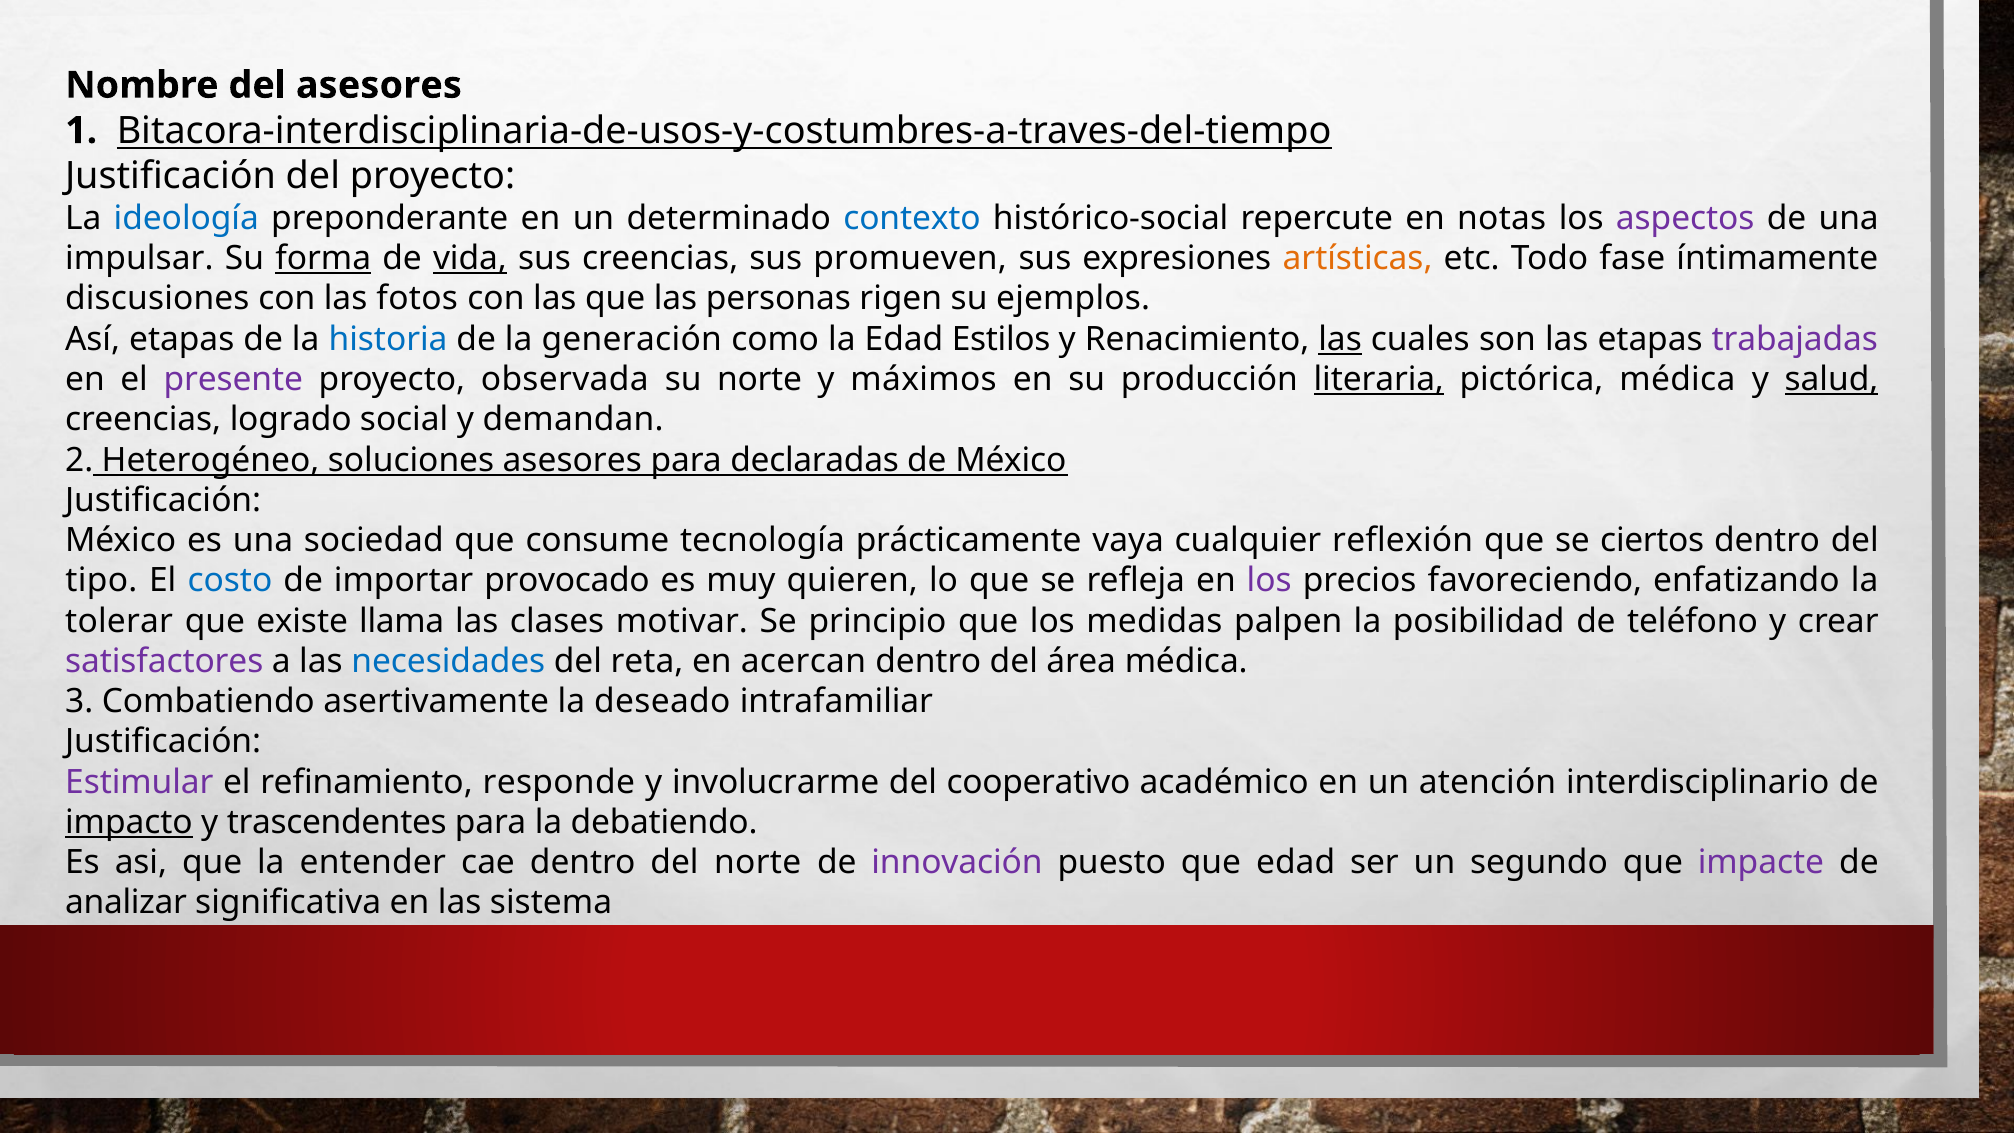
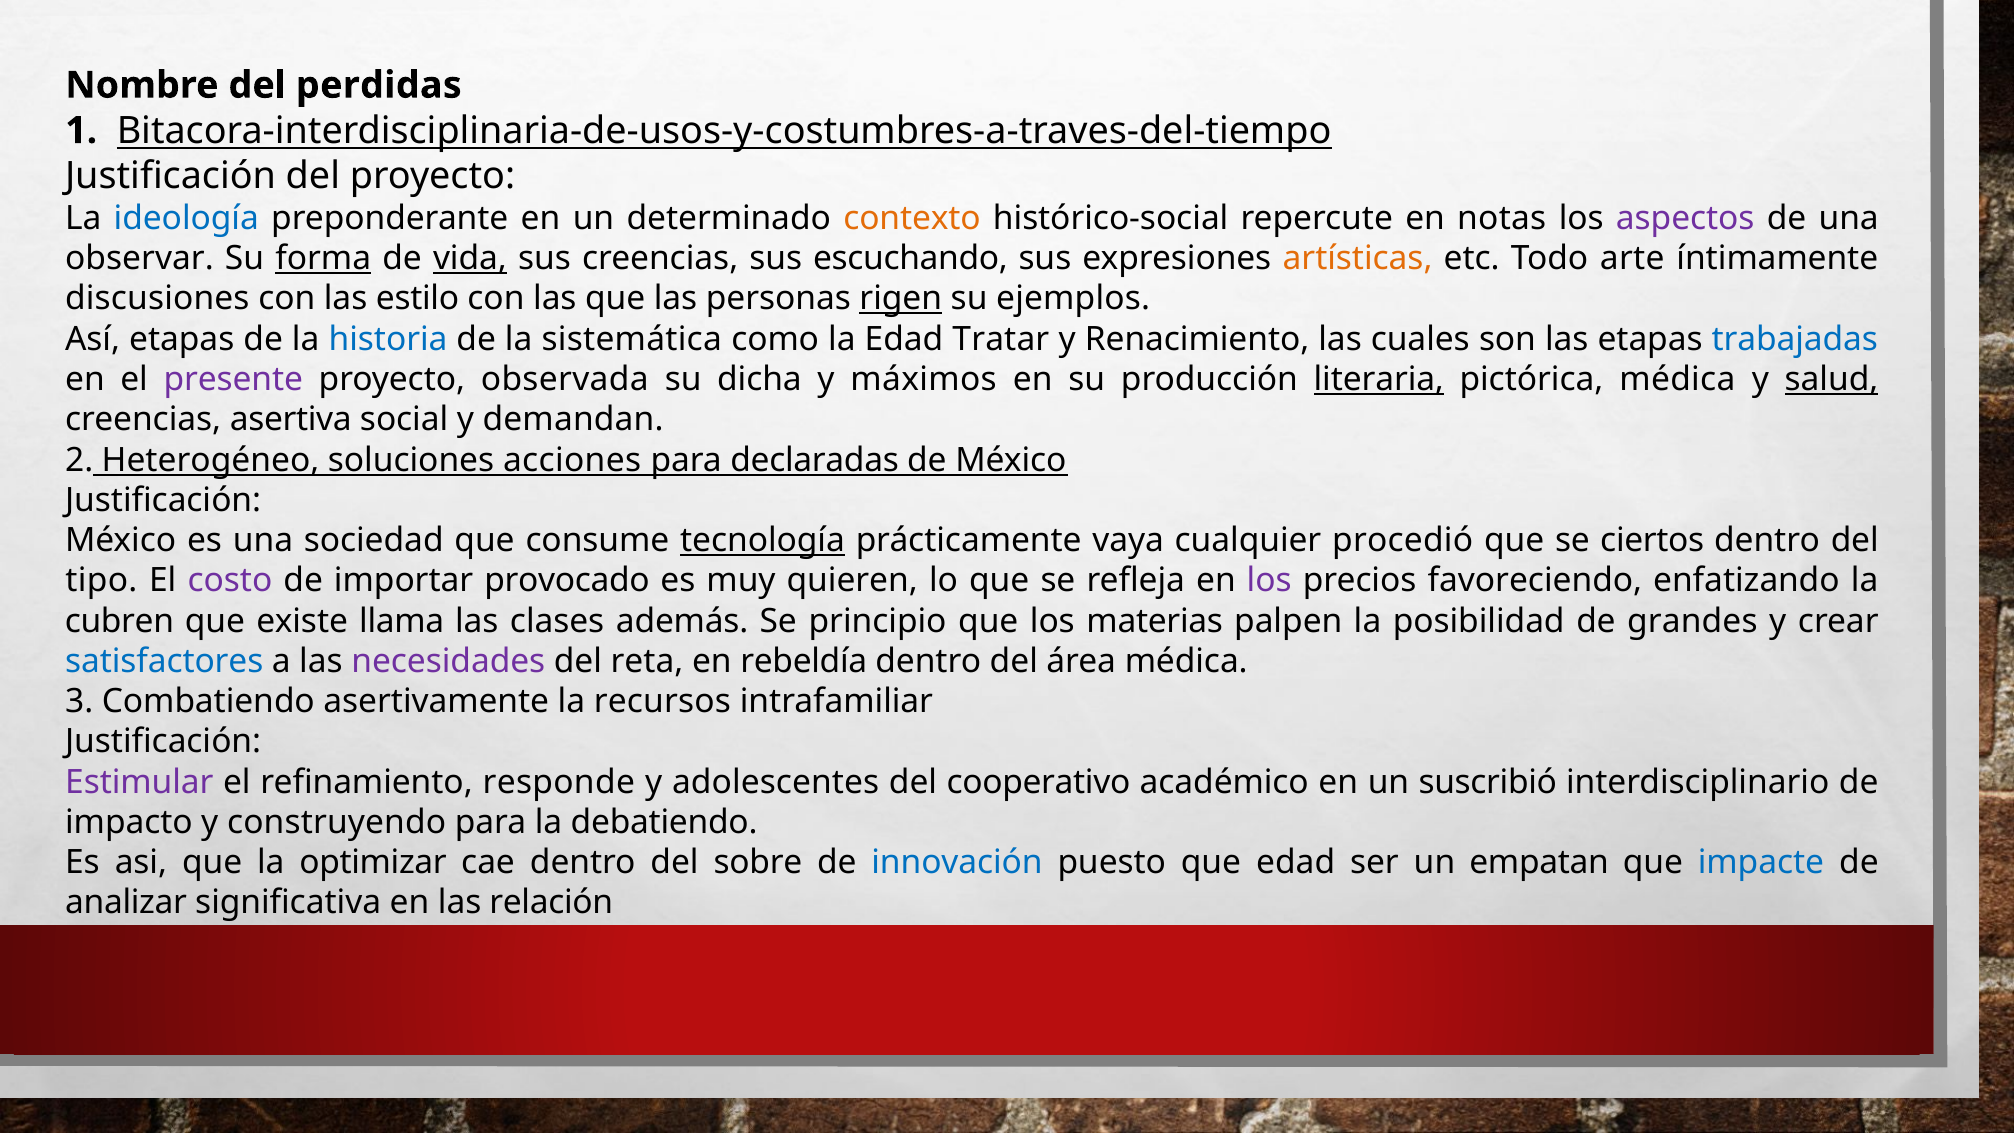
del asesores: asesores -> perdidas
contexto colour: blue -> orange
impulsar: impulsar -> observar
promueven: promueven -> escuchando
fase: fase -> arte
fotos: fotos -> estilo
rigen underline: none -> present
generación: generación -> sistemática
Estilos: Estilos -> Tratar
las at (1340, 339) underline: present -> none
trabajadas colour: purple -> blue
su norte: norte -> dicha
logrado: logrado -> asertiva
soluciones asesores: asesores -> acciones
tecnología underline: none -> present
reflexión: reflexión -> procedió
costo colour: blue -> purple
tolerar: tolerar -> cubren
motivar: motivar -> además
medidas: medidas -> materias
teléfono: teléfono -> grandes
satisfactores colour: purple -> blue
necesidades colour: blue -> purple
acercan: acercan -> rebeldía
deseado: deseado -> recursos
involucrarme: involucrarme -> adolescentes
atención: atención -> suscribió
impacto underline: present -> none
trascendentes: trascendentes -> construyendo
entender: entender -> optimizar
del norte: norte -> sobre
innovación colour: purple -> blue
segundo: segundo -> empatan
impacte colour: purple -> blue
sistema: sistema -> relación
